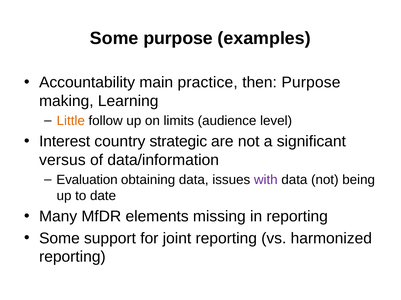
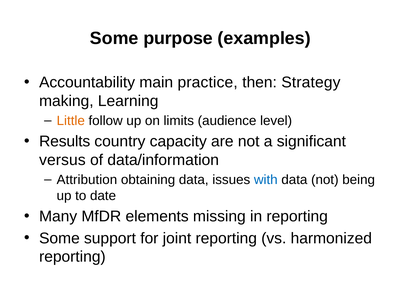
then Purpose: Purpose -> Strategy
Interest: Interest -> Results
strategic: strategic -> capacity
Evaluation: Evaluation -> Attribution
with colour: purple -> blue
